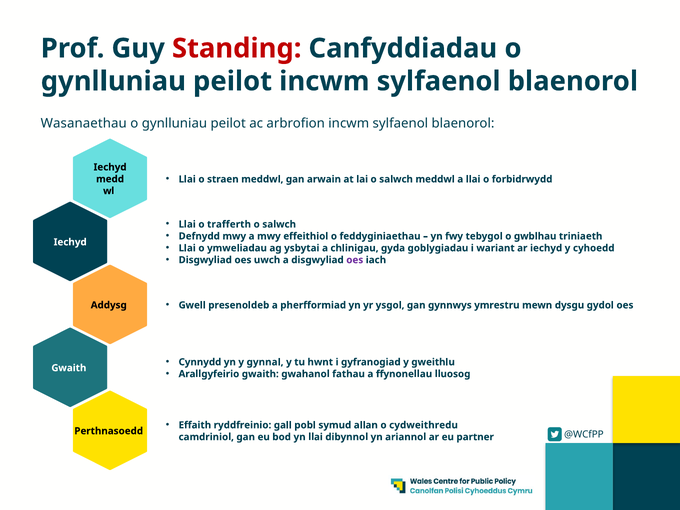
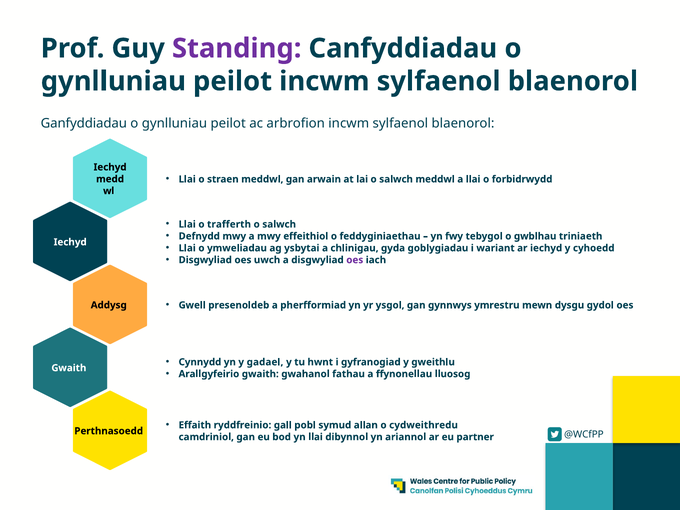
Standing colour: red -> purple
Wasanaethau: Wasanaethau -> Ganfyddiadau
gynnal: gynnal -> gadael
